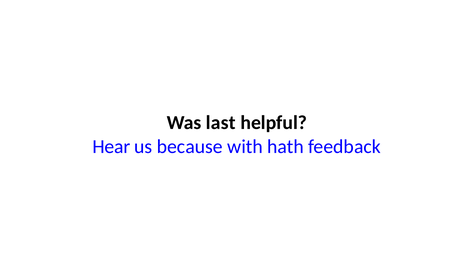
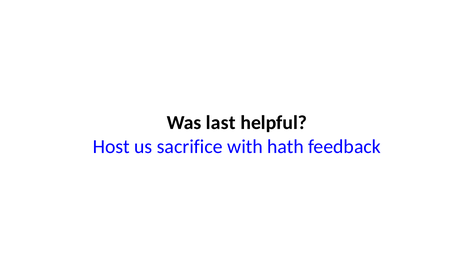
Hear: Hear -> Host
because: because -> sacrifice
